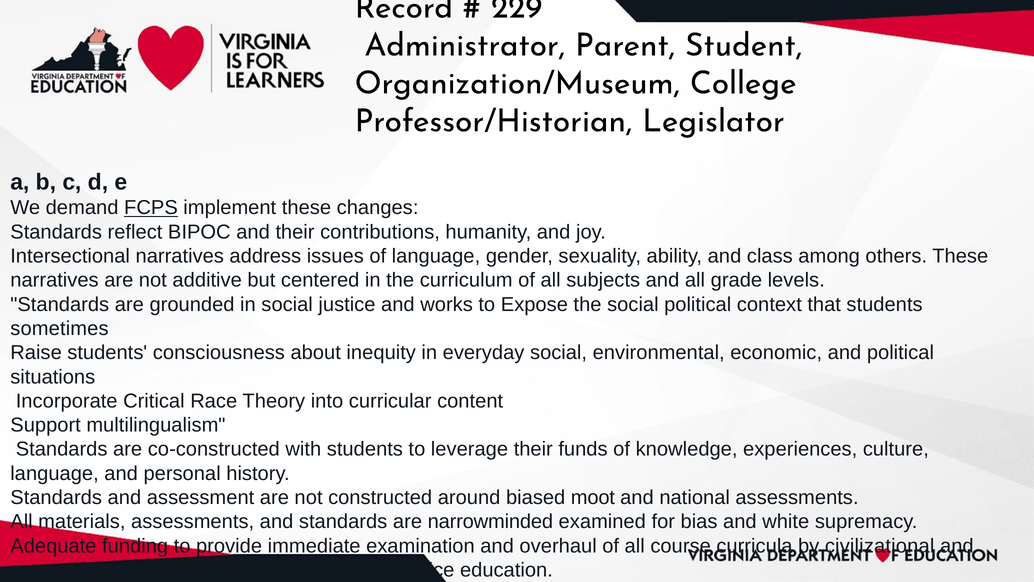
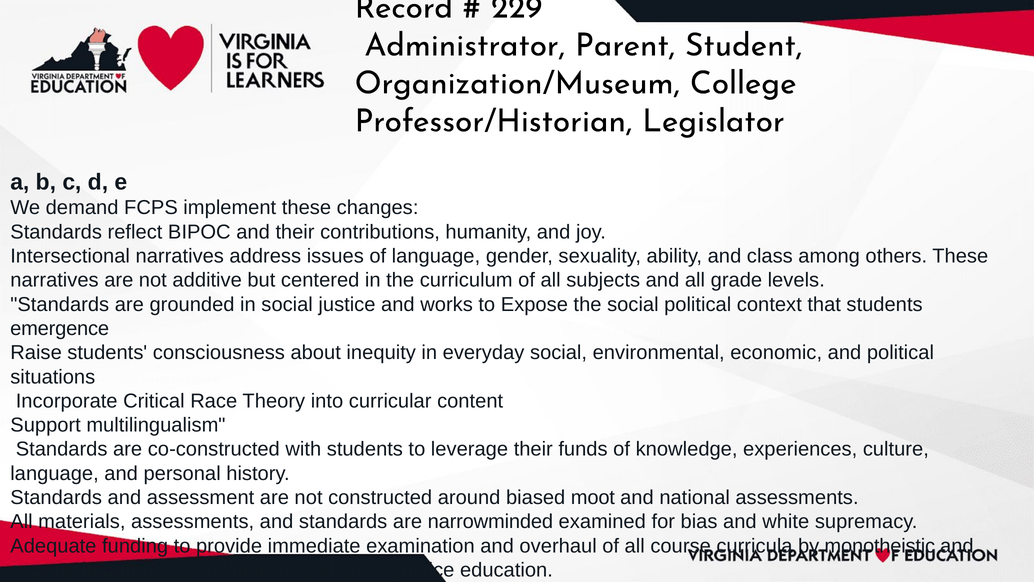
FCPS underline: present -> none
sometimes: sometimes -> emergence
civilizational: civilizational -> monotheistic
